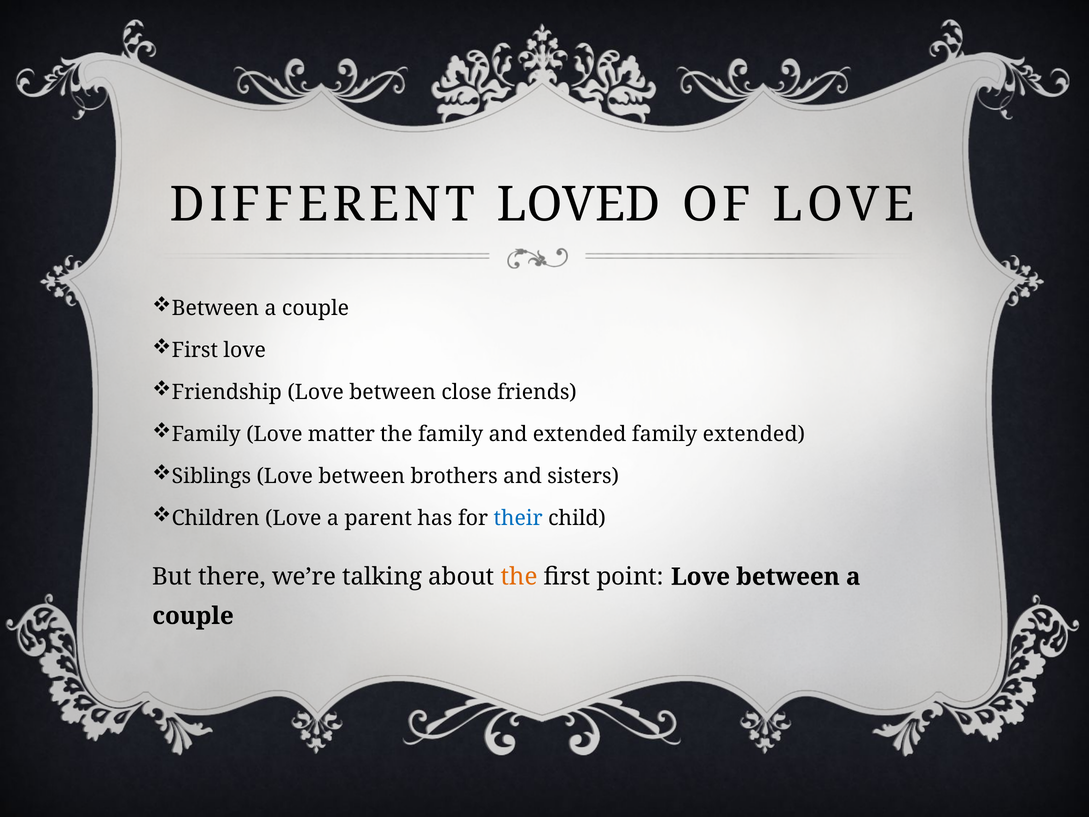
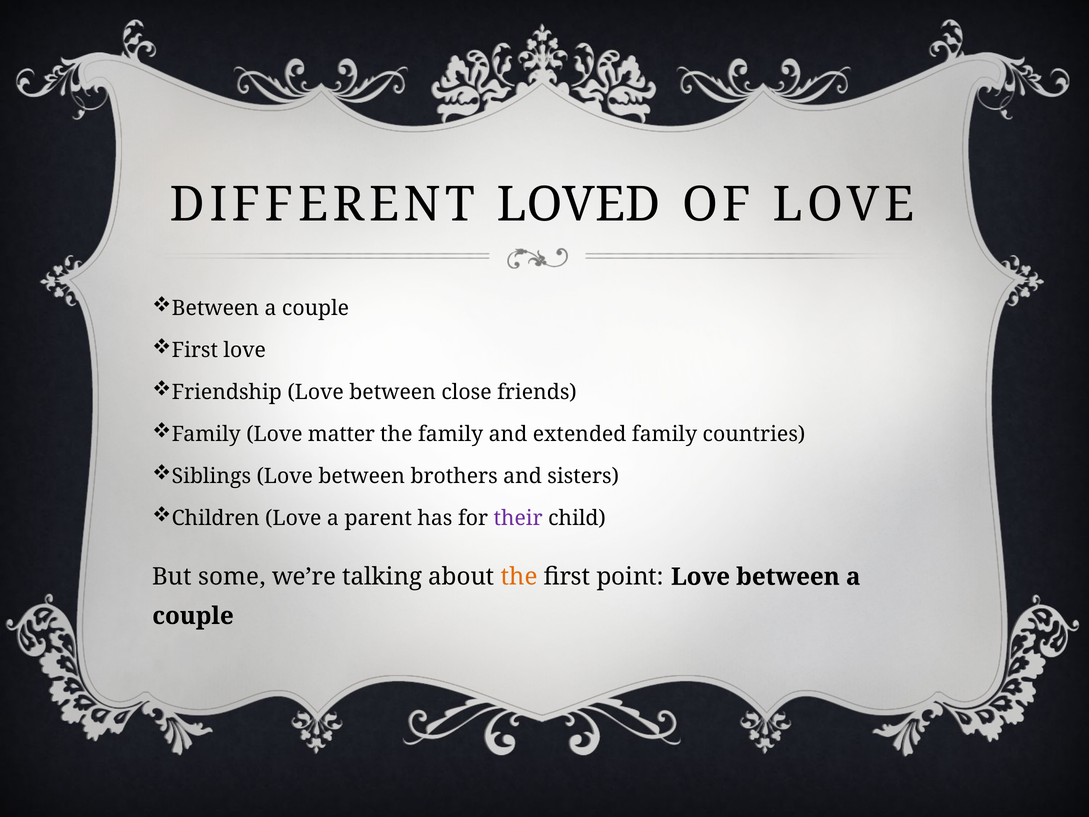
family extended: extended -> countries
their colour: blue -> purple
there: there -> some
